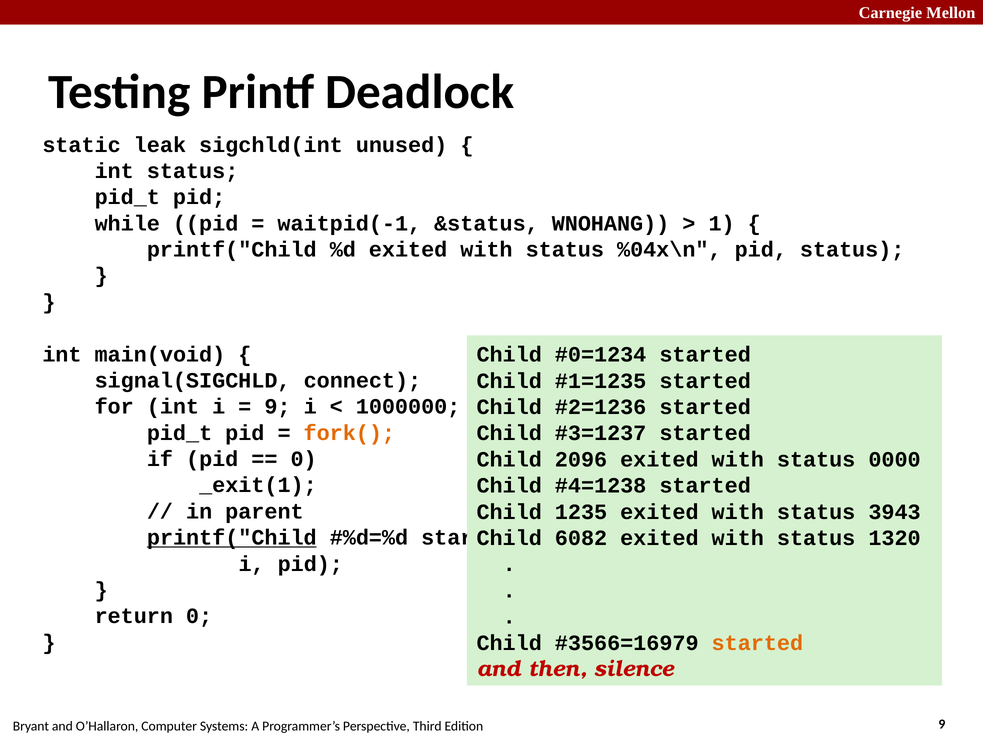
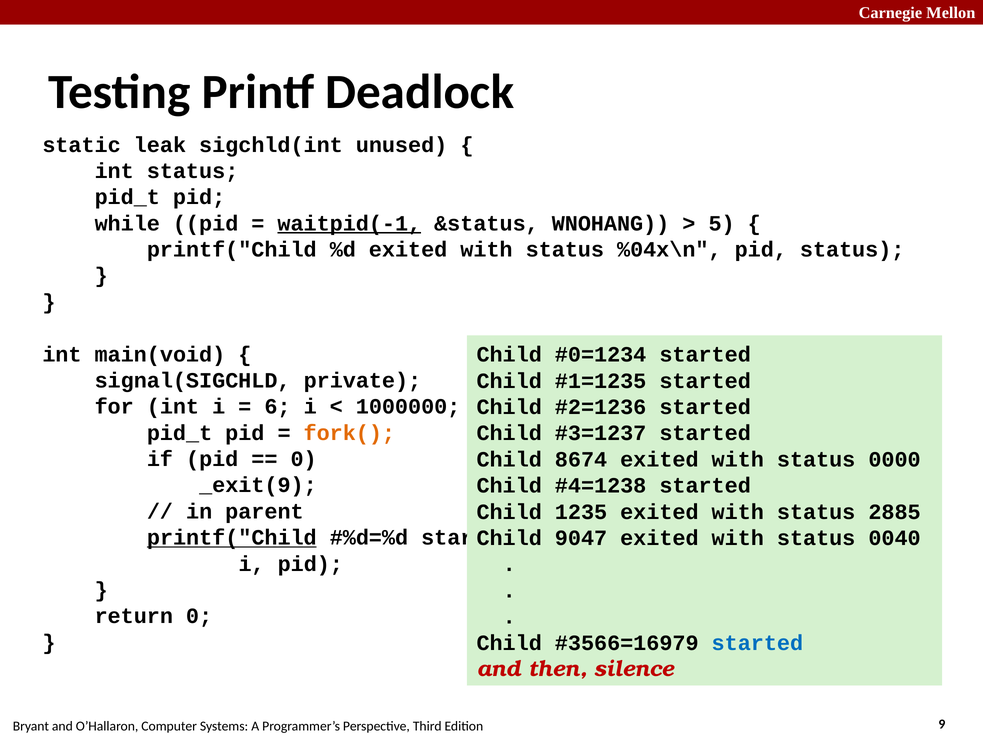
waitpid(-1 underline: none -> present
1: 1 -> 5
connect: connect -> private
9 at (277, 407): 9 -> 6
2096: 2096 -> 8674
_exit(1: _exit(1 -> _exit(9
3943: 3943 -> 2885
6082: 6082 -> 9047
1320: 1320 -> 0040
started at (757, 643) colour: orange -> blue
